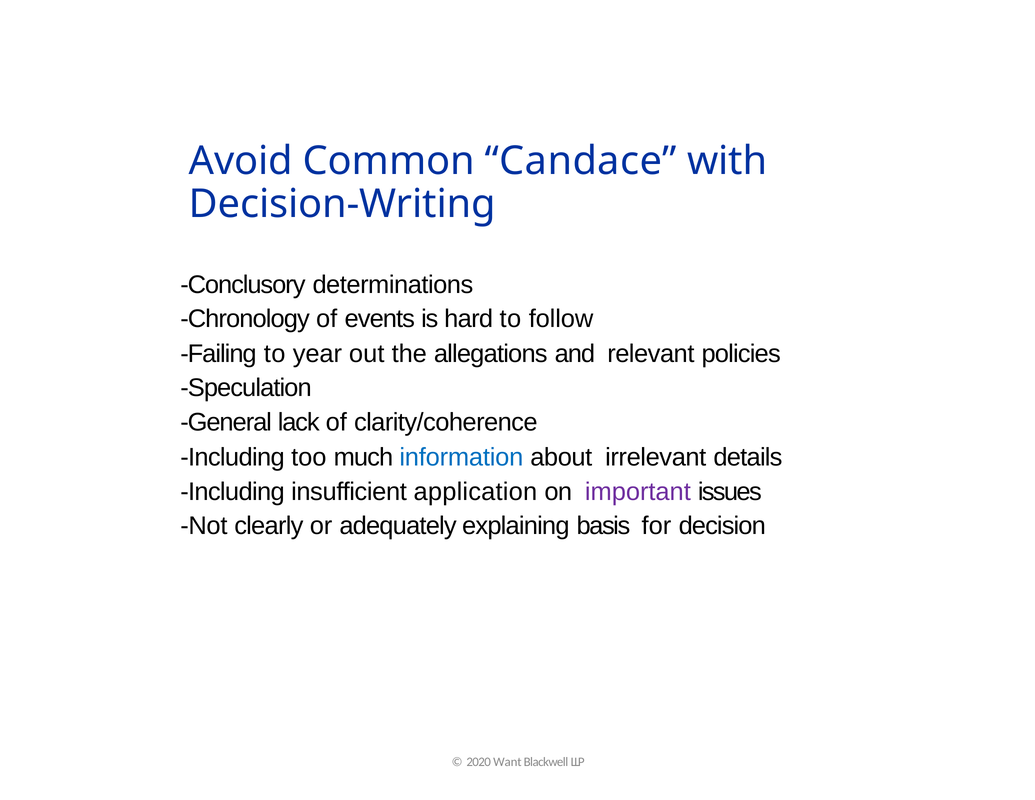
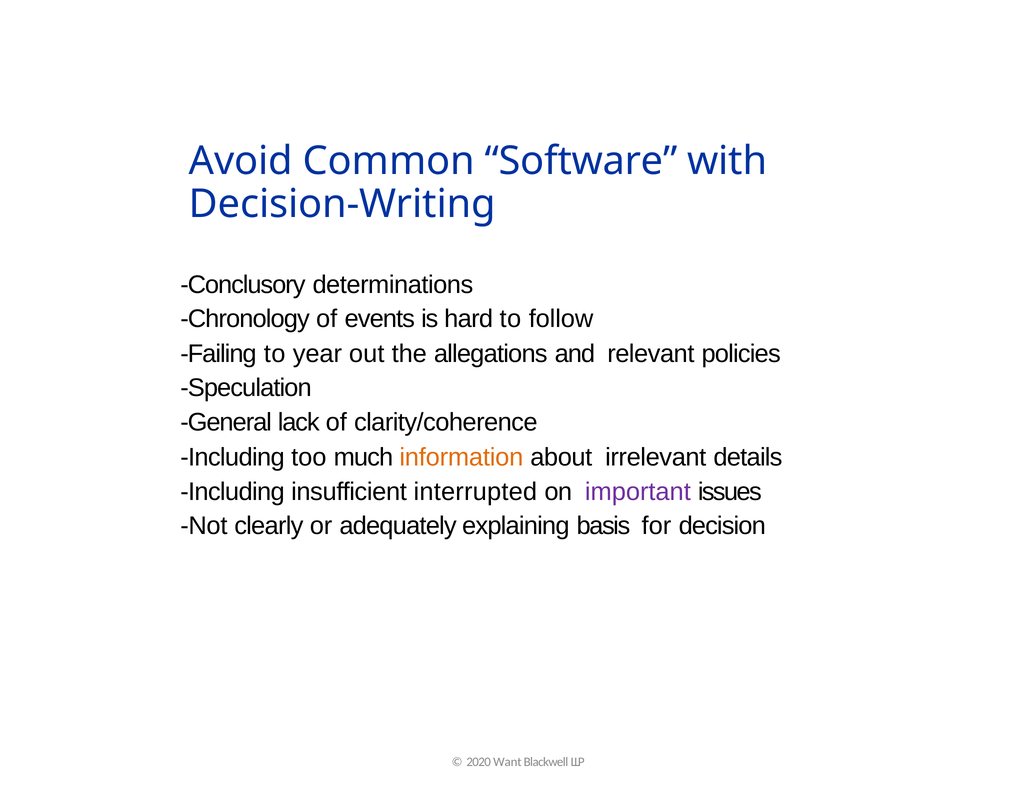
Candace: Candace -> Software
information colour: blue -> orange
application: application -> interrupted
